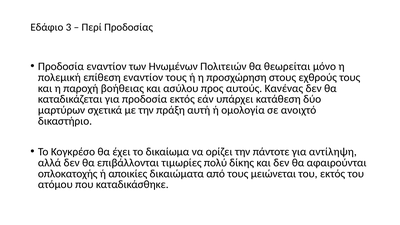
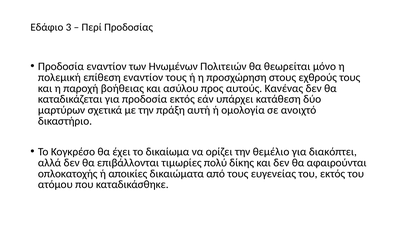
πάντοτε: πάντοτε -> θεμέλιο
αντίληψη: αντίληψη -> διακόπτει
μειώνεται: μειώνεται -> ευγενείας
